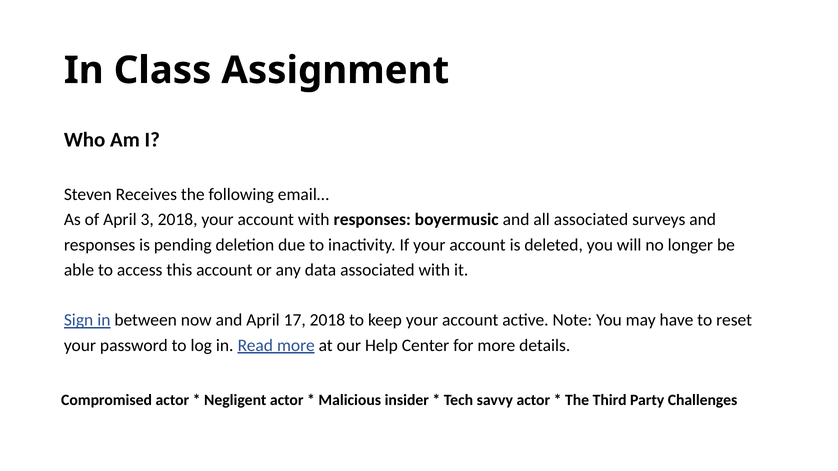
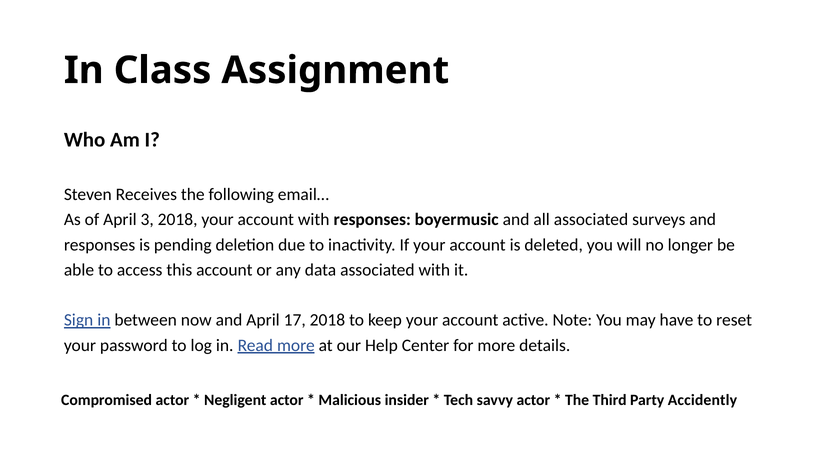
Challenges: Challenges -> Accidently
